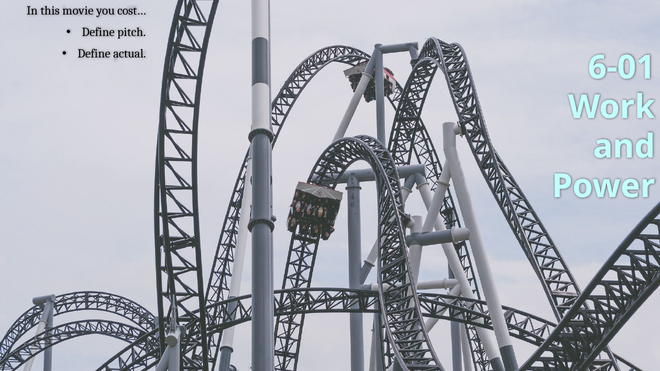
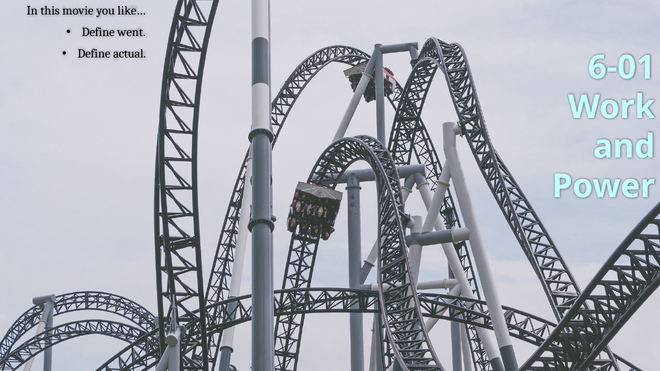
cost…: cost… -> like…
pitch: pitch -> went
